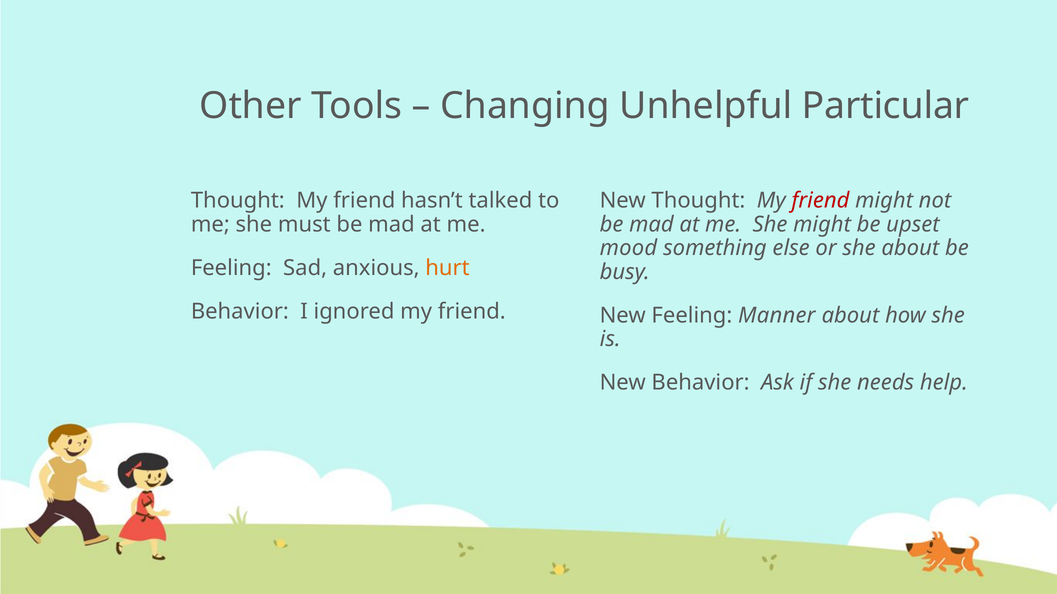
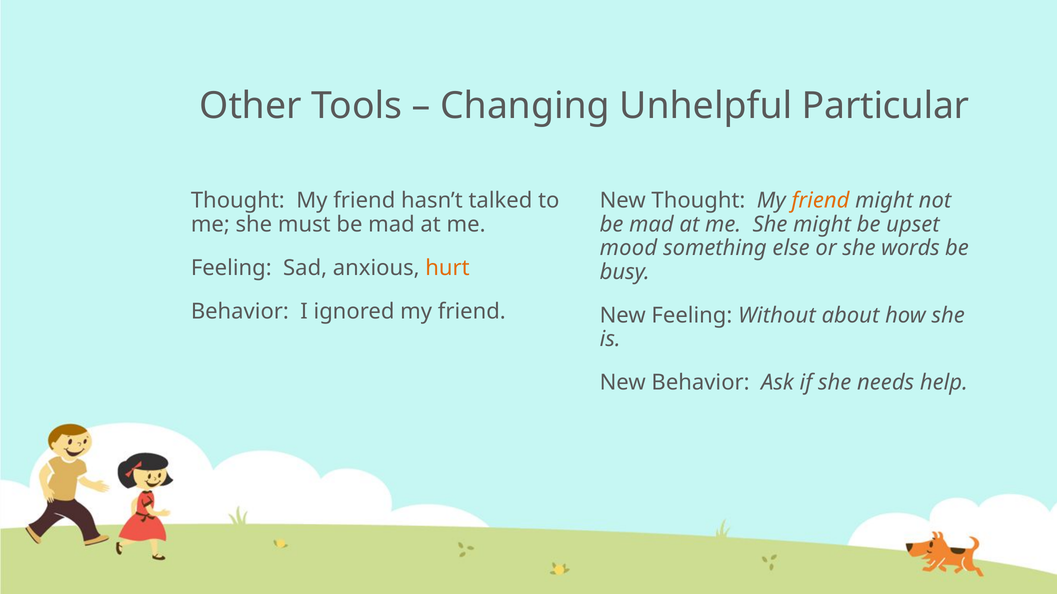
friend at (820, 201) colour: red -> orange
she about: about -> words
Manner: Manner -> Without
